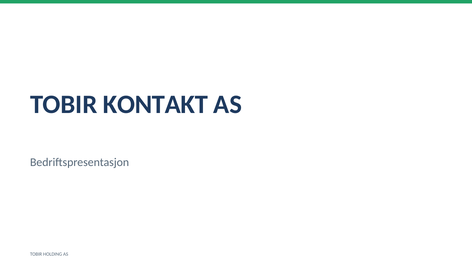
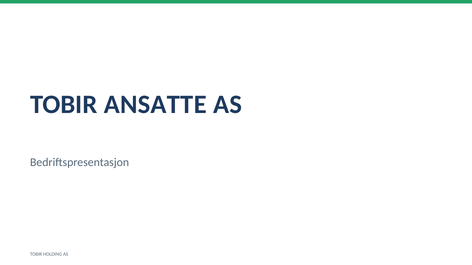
KONTAKT: KONTAKT -> ANSATTE
